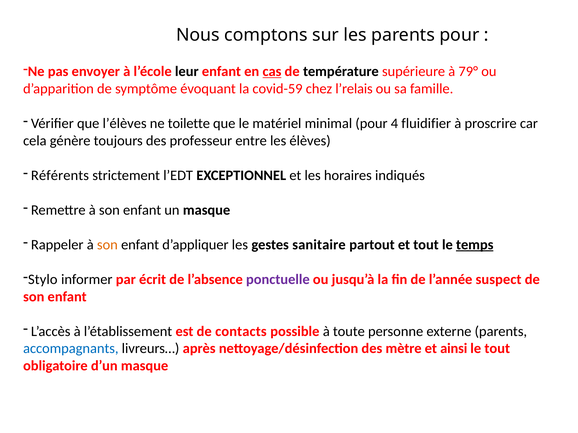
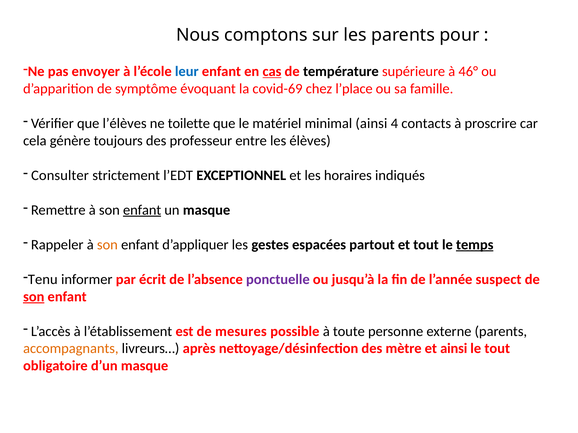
leur colour: black -> blue
79°: 79° -> 46°
covid-59: covid-59 -> covid-69
l’relais: l’relais -> l’place
minimal pour: pour -> ainsi
fluidifier: fluidifier -> contacts
Référents: Référents -> Consulter
enfant at (142, 210) underline: none -> present
sanitaire: sanitaire -> espacées
Stylo: Stylo -> Tenu
son at (34, 297) underline: none -> present
contacts: contacts -> mesures
accompagnants colour: blue -> orange
